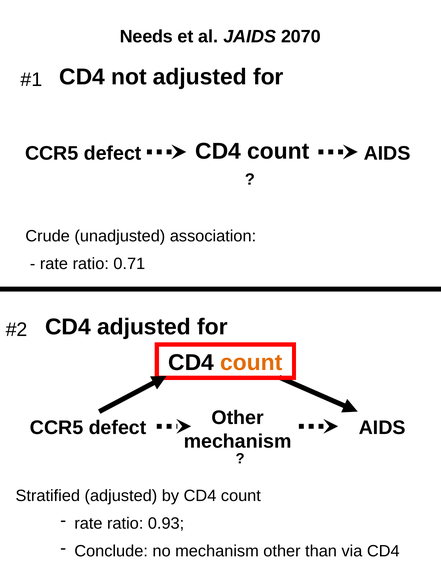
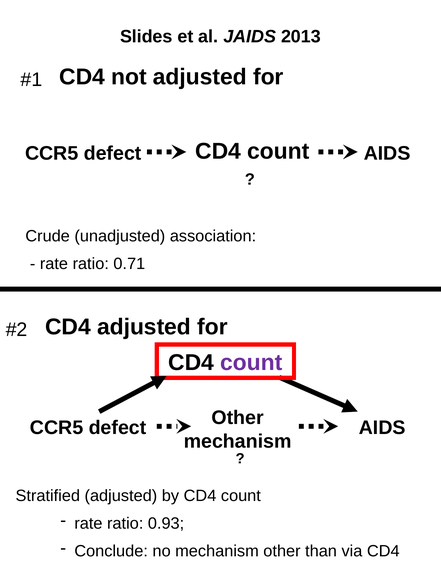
Needs: Needs -> Slides
2070: 2070 -> 2013
count at (251, 363) colour: orange -> purple
